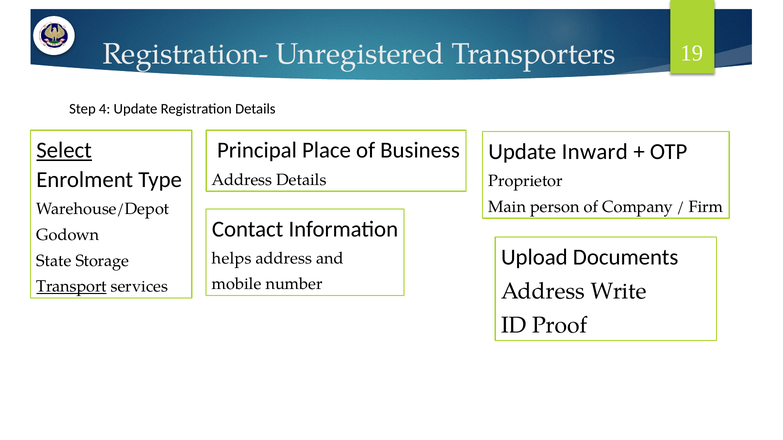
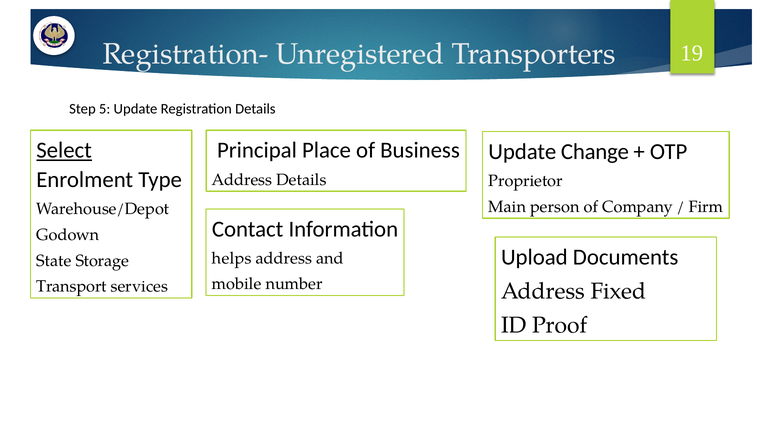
4: 4 -> 5
Inward: Inward -> Change
Transport underline: present -> none
Write: Write -> Fixed
